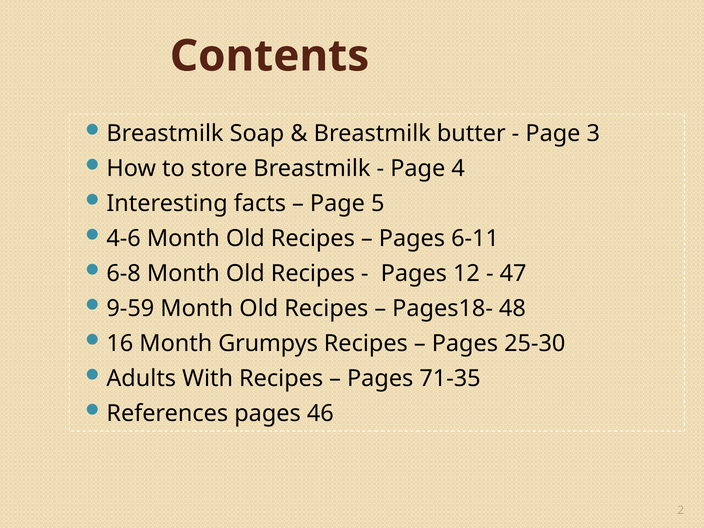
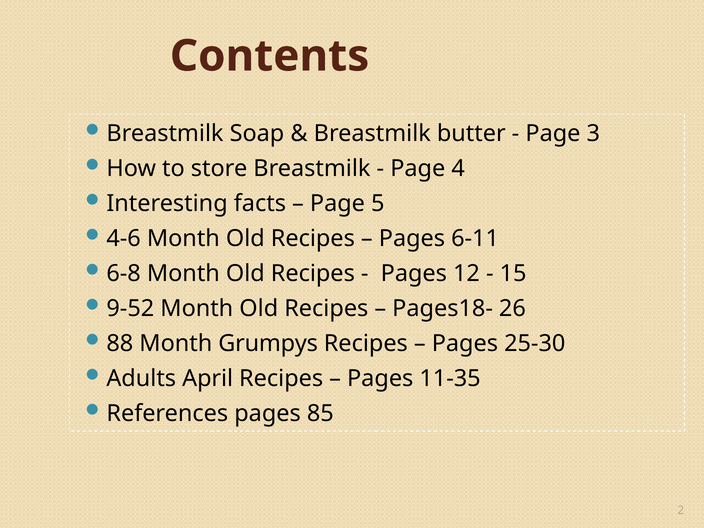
47: 47 -> 15
9-59: 9-59 -> 9-52
48: 48 -> 26
16: 16 -> 88
With: With -> April
71-35: 71-35 -> 11-35
46: 46 -> 85
